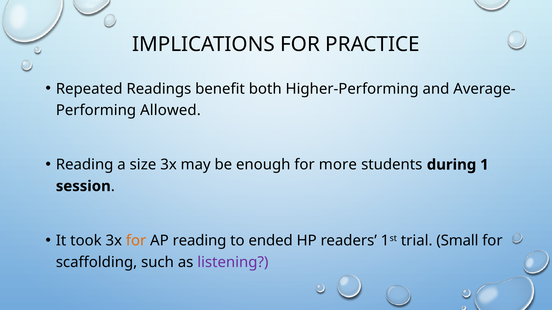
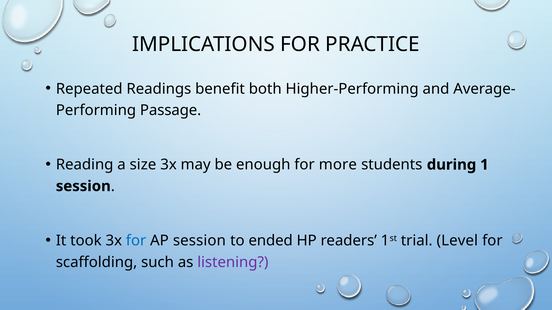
Allowed: Allowed -> Passage
for at (136, 241) colour: orange -> blue
AP reading: reading -> session
Small: Small -> Level
